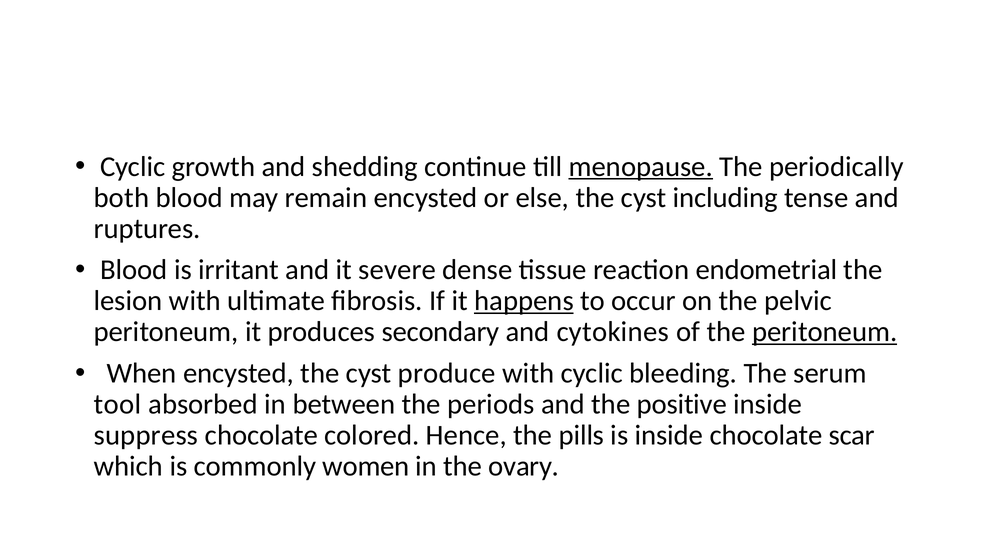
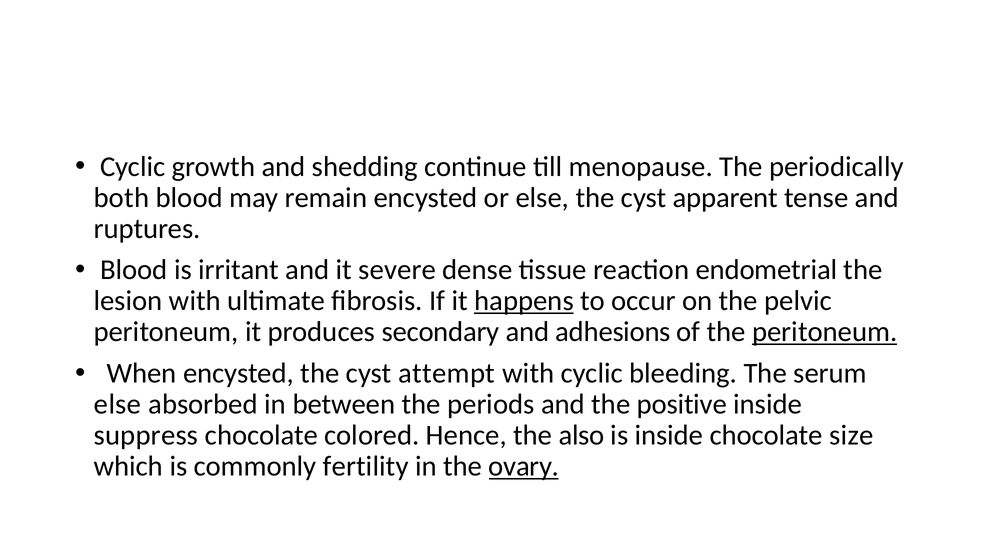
menopause underline: present -> none
including: including -> apparent
cytokines: cytokines -> adhesions
produce: produce -> attempt
tool at (118, 405): tool -> else
pills: pills -> also
scar: scar -> size
women: women -> fertility
ovary underline: none -> present
